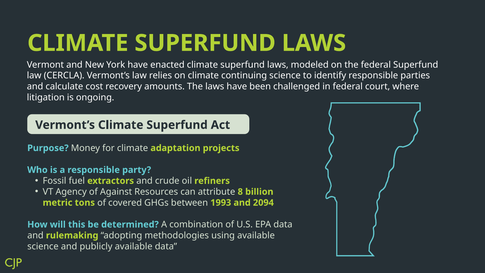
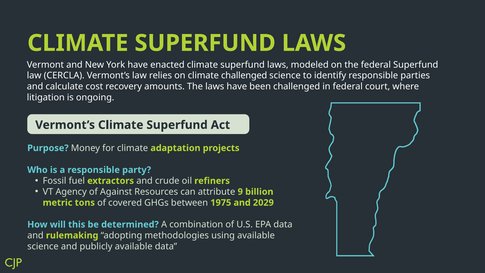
climate continuing: continuing -> challenged
8: 8 -> 9
1993: 1993 -> 1975
2094: 2094 -> 2029
